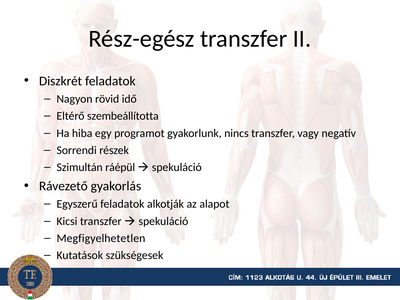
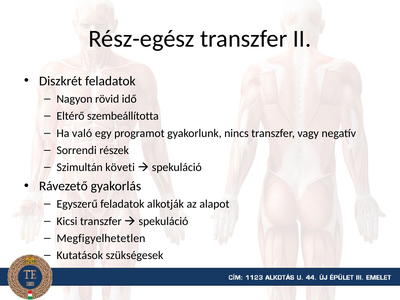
hiba: hiba -> való
ráépül: ráépül -> követi
